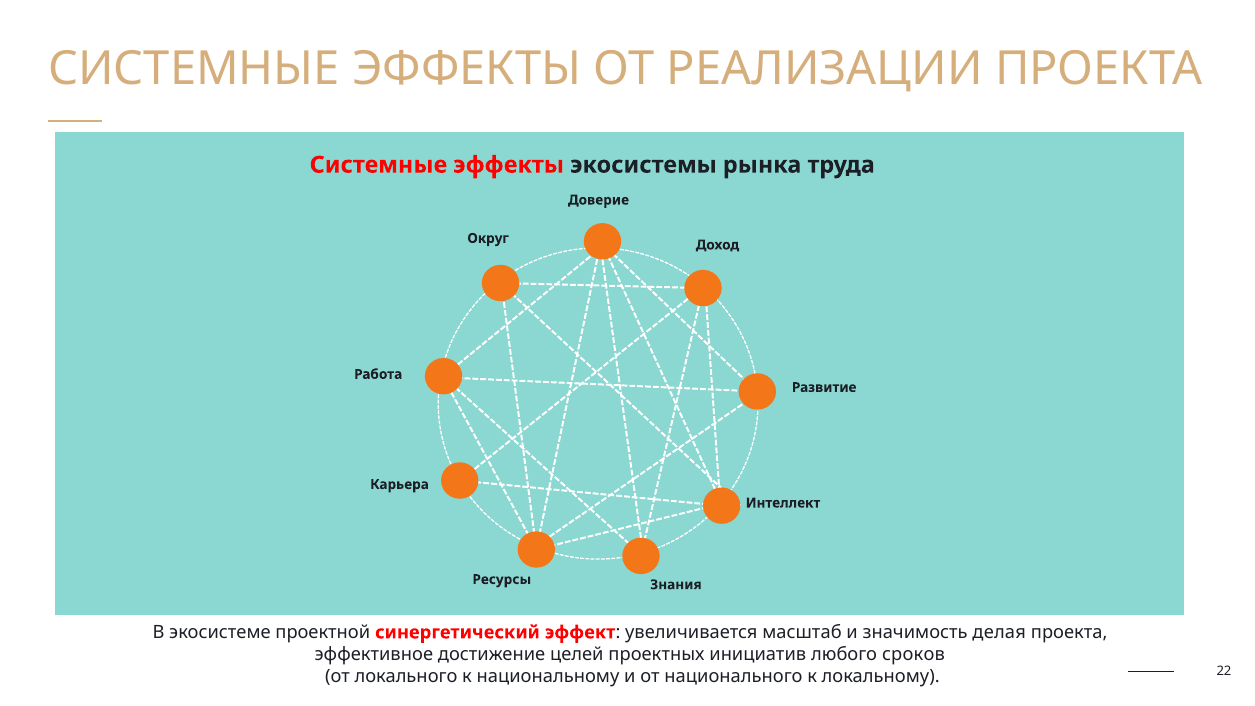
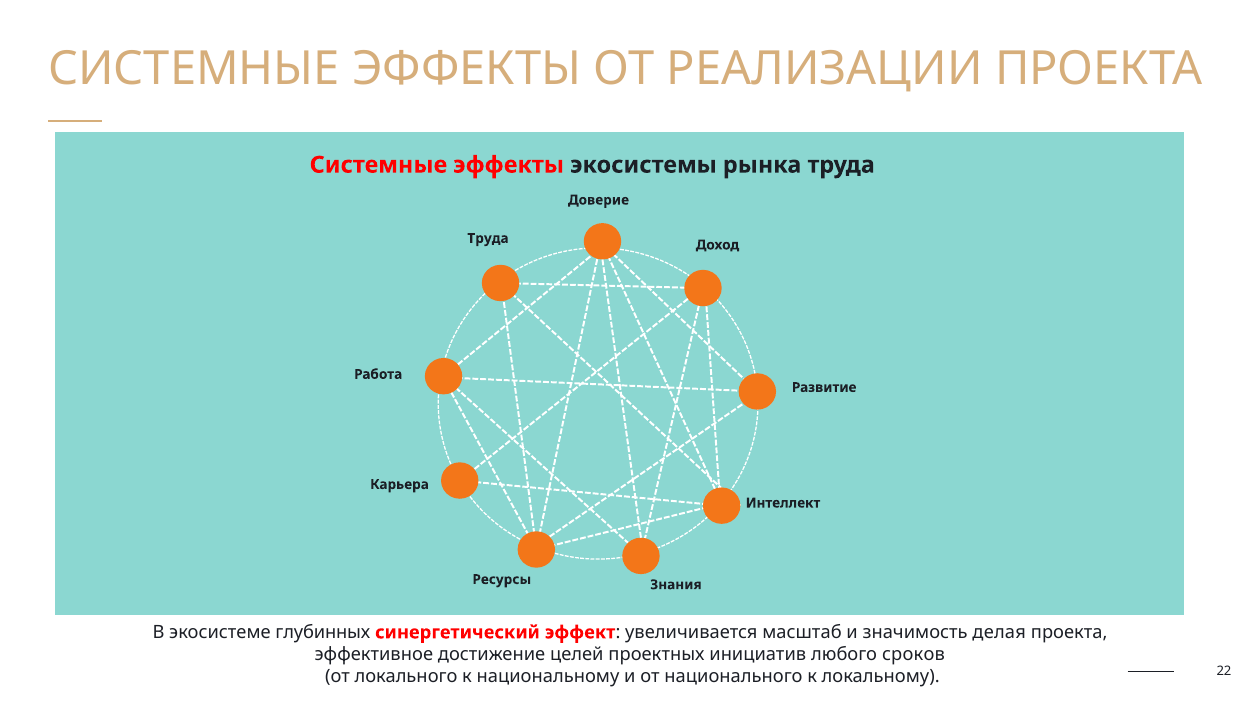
Округ at (488, 238): Округ -> Труда
проектной: проектной -> глубинных
